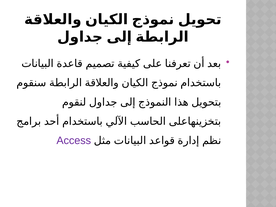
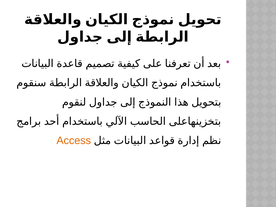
Access colour: purple -> orange
